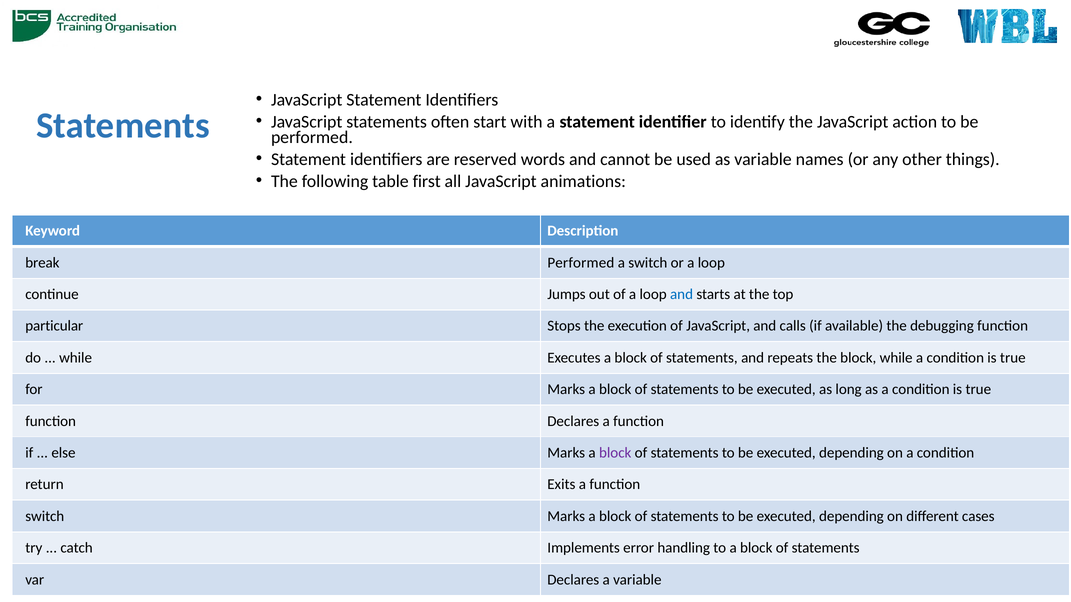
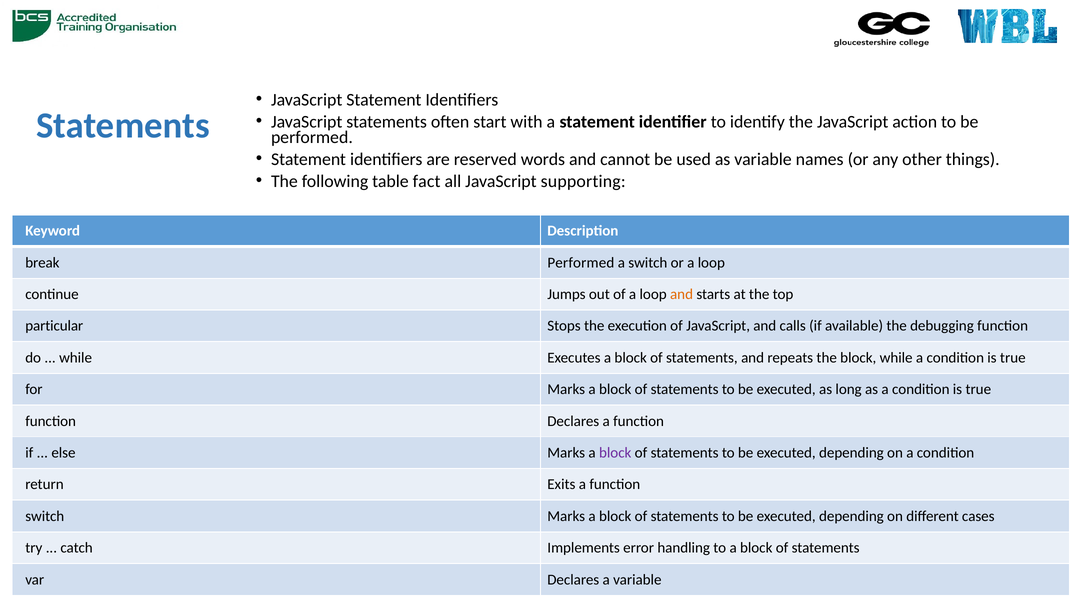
first: first -> fact
animations: animations -> supporting
and at (682, 295) colour: blue -> orange
